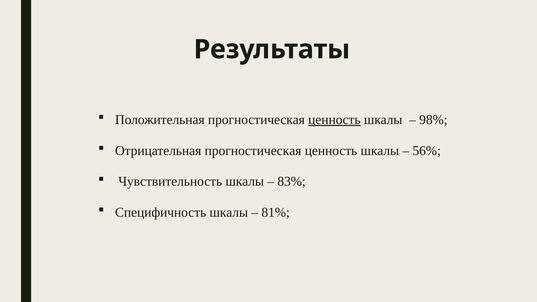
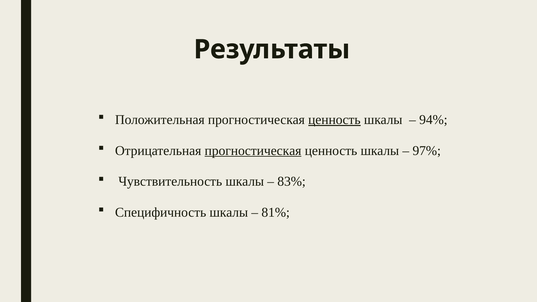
98%: 98% -> 94%
прогностическая at (253, 151) underline: none -> present
56%: 56% -> 97%
